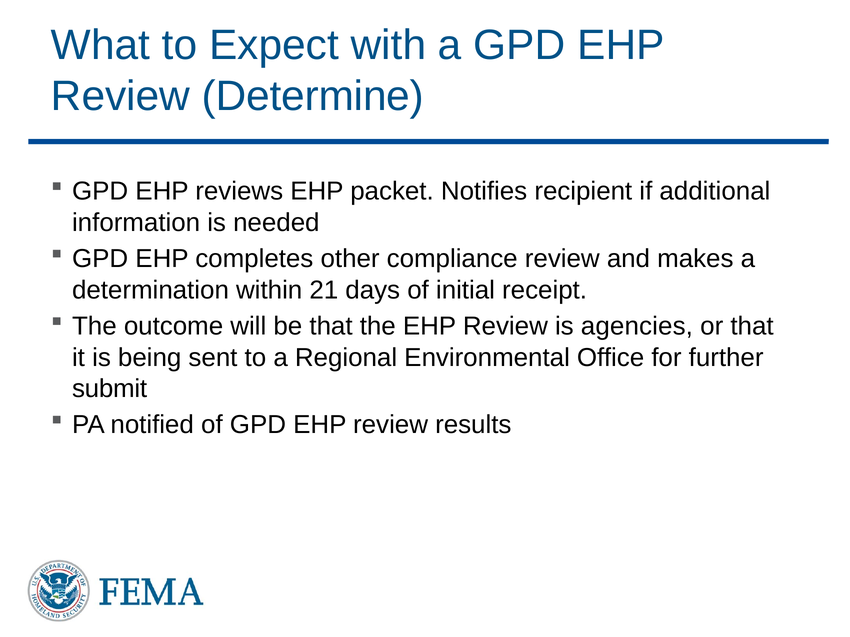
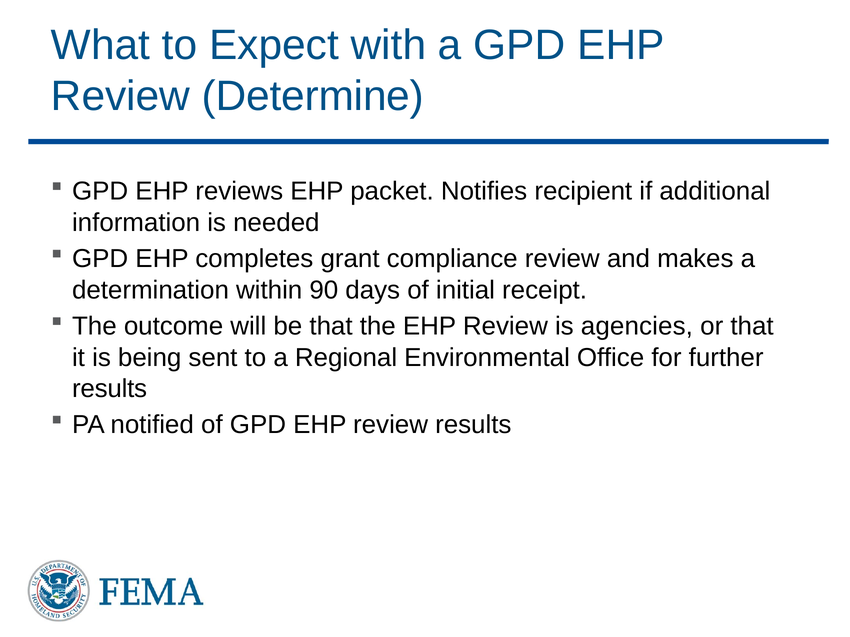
other: other -> grant
21: 21 -> 90
submit at (110, 389): submit -> results
